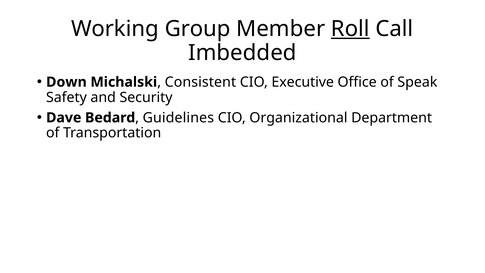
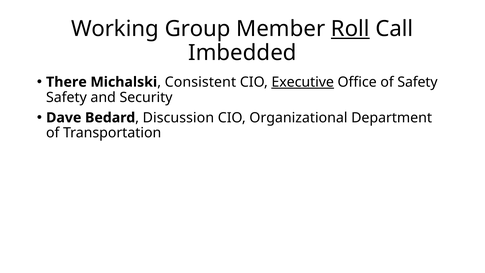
Down: Down -> There
Executive underline: none -> present
of Speak: Speak -> Safety
Guidelines: Guidelines -> Discussion
